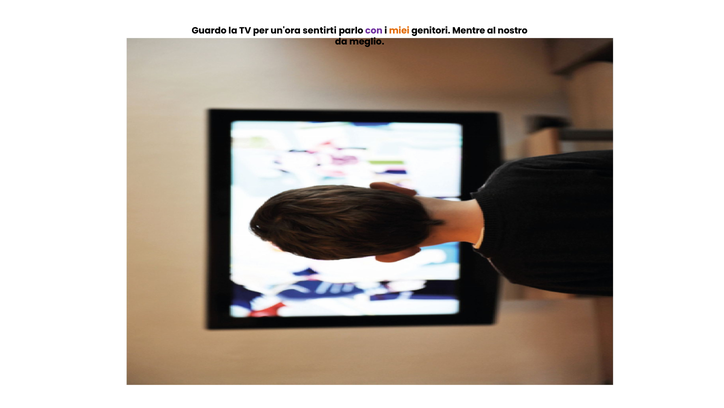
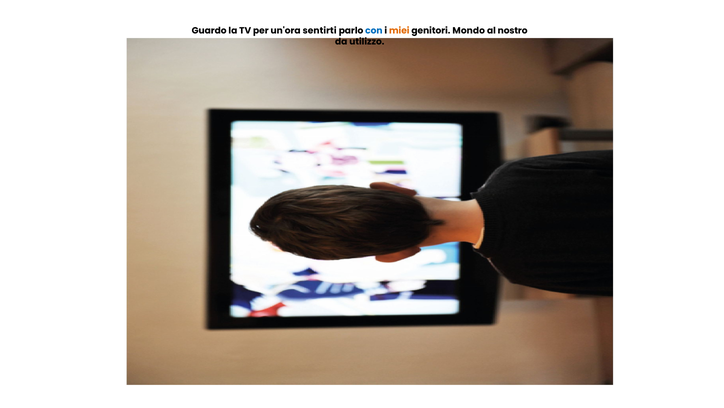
con colour: purple -> blue
Mentre: Mentre -> Mondo
meglio: meglio -> utilizzo
